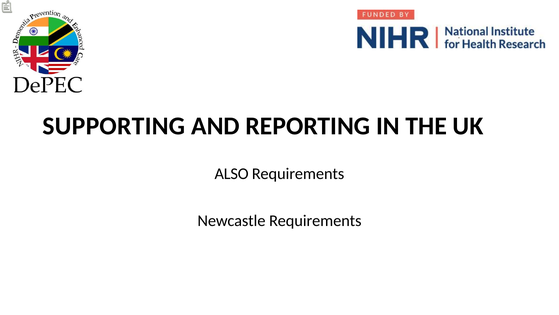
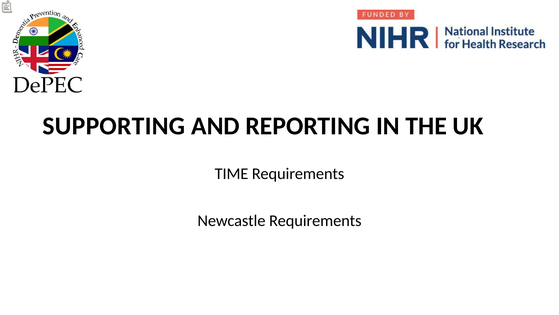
ALSO: ALSO -> TIME
